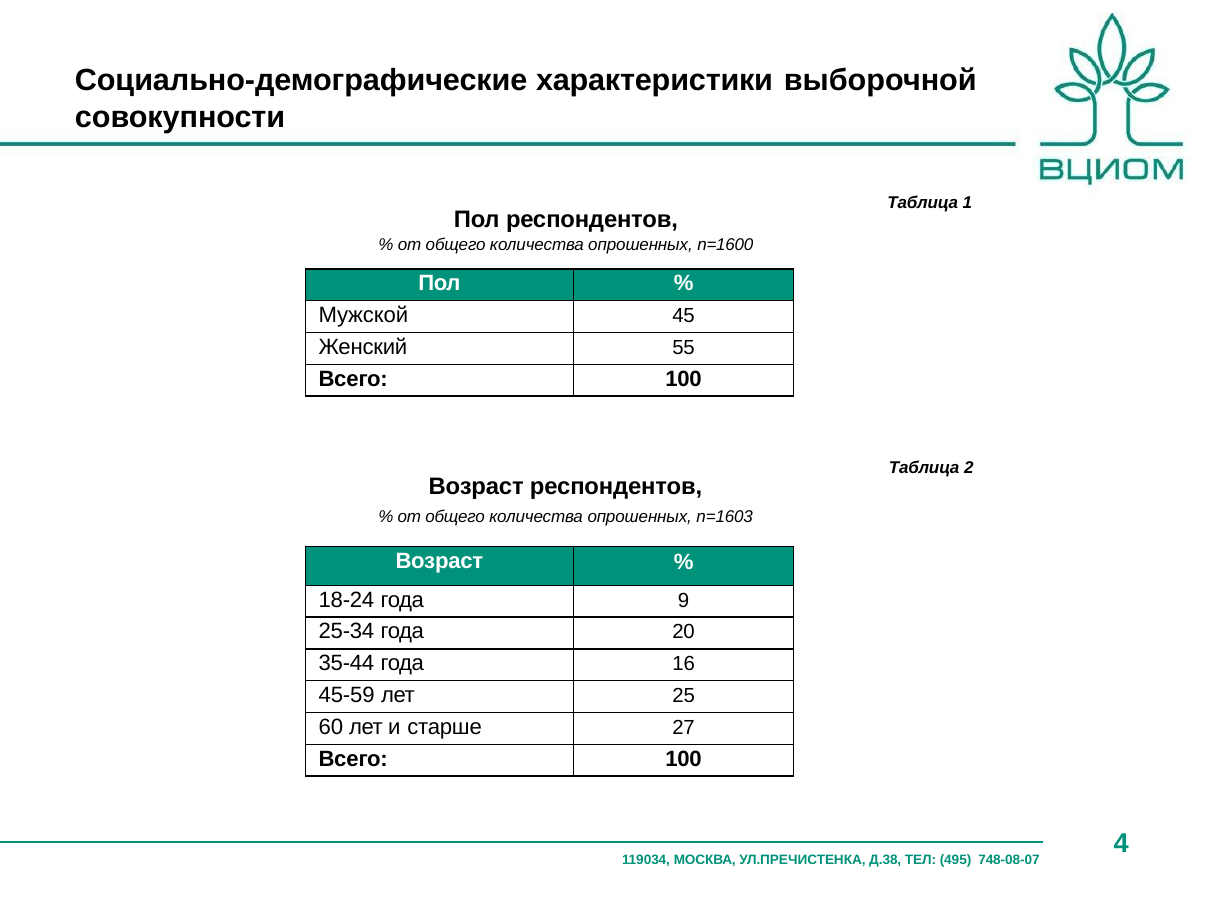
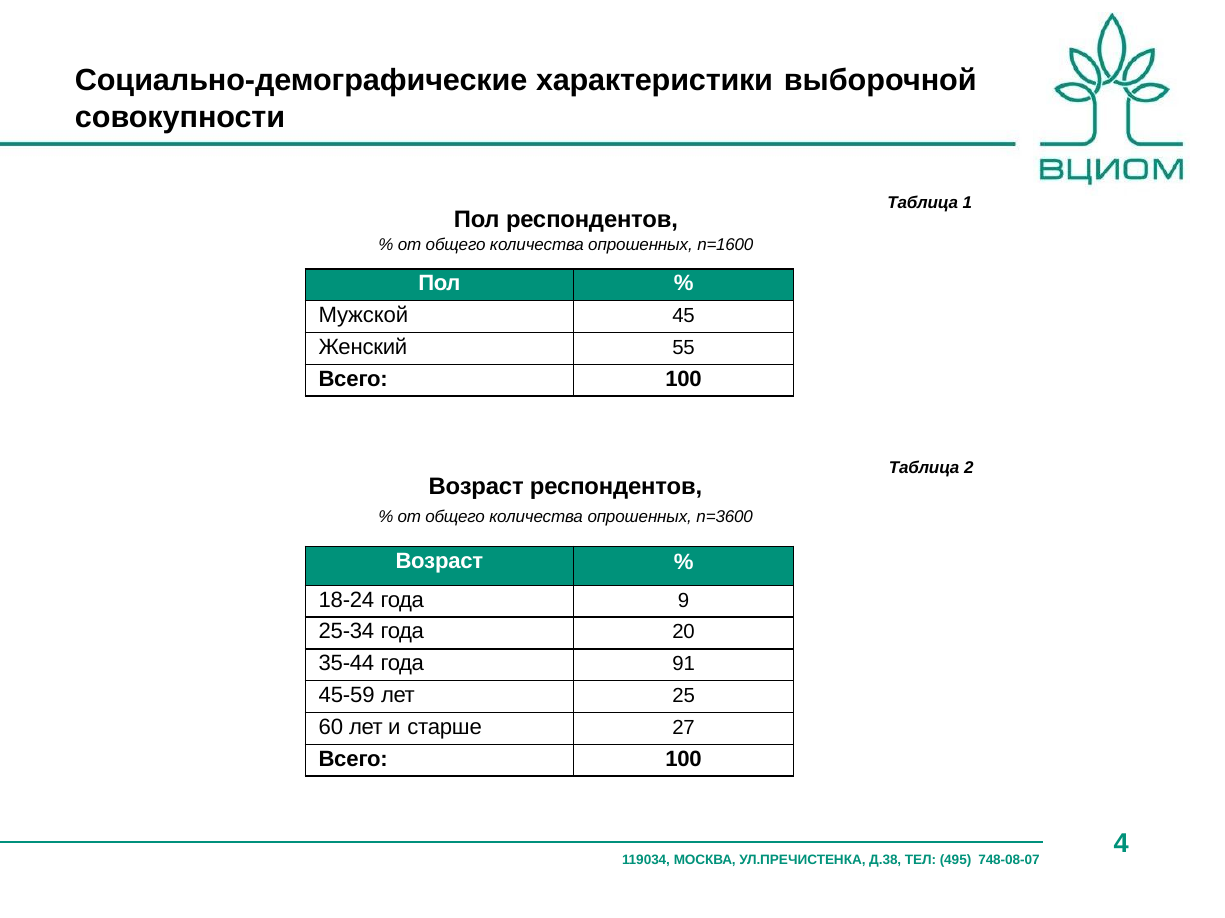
n=1603: n=1603 -> n=3600
16: 16 -> 91
